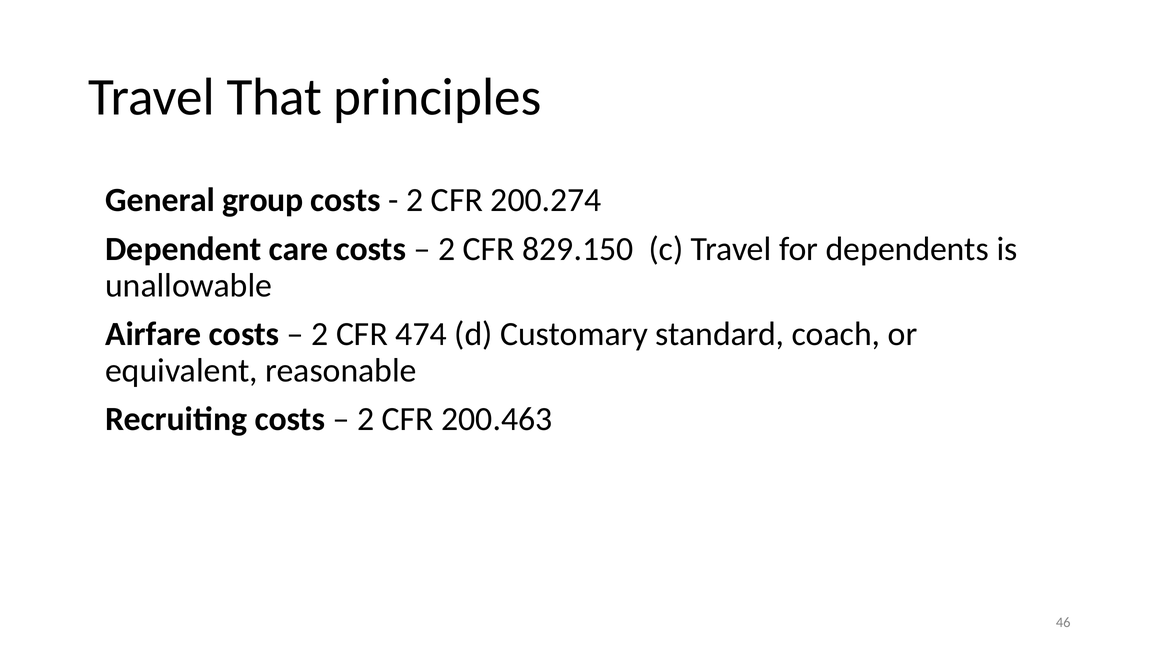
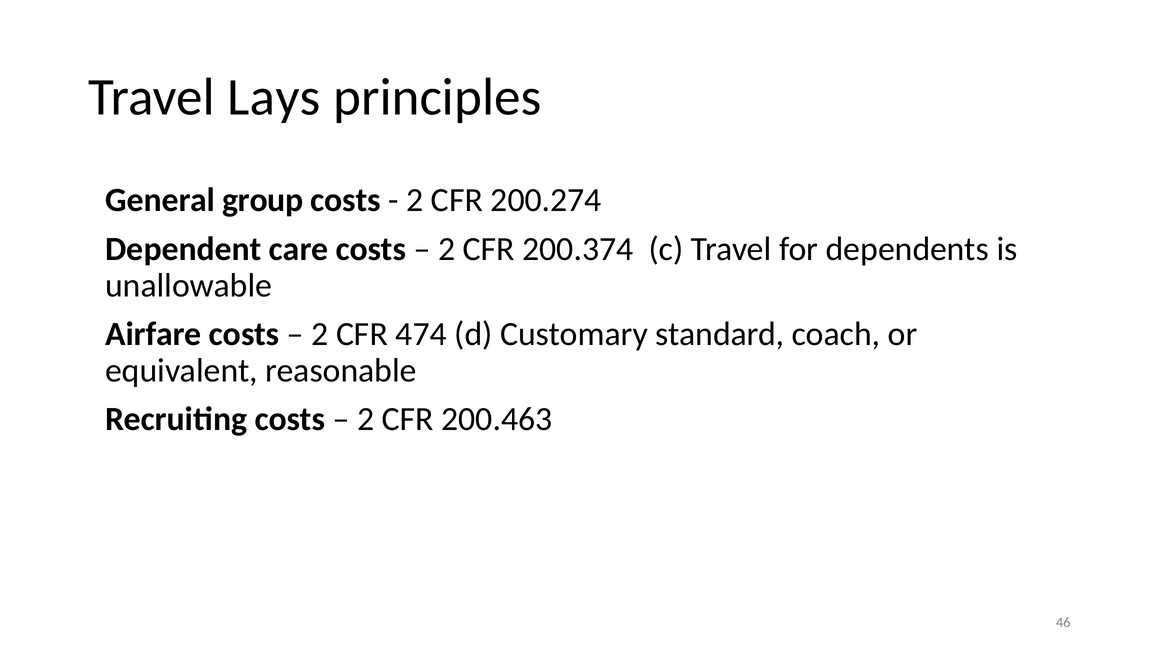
That: That -> Lays
829.150: 829.150 -> 200.374
